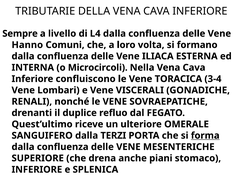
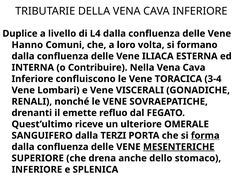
Sempre: Sempre -> Duplice
Microcircoli: Microcircoli -> Contribuire
duplice: duplice -> emette
MESENTERICHE underline: none -> present
piani: piani -> dello
